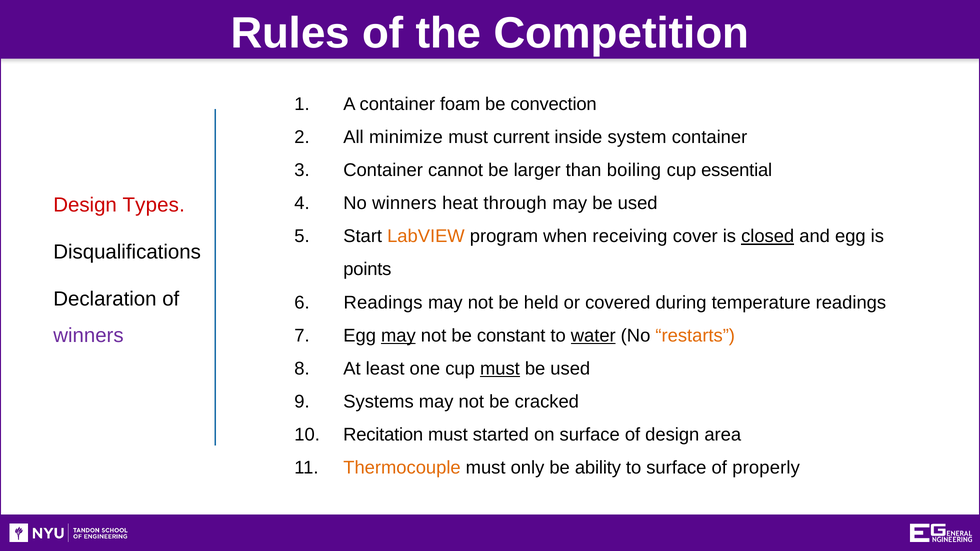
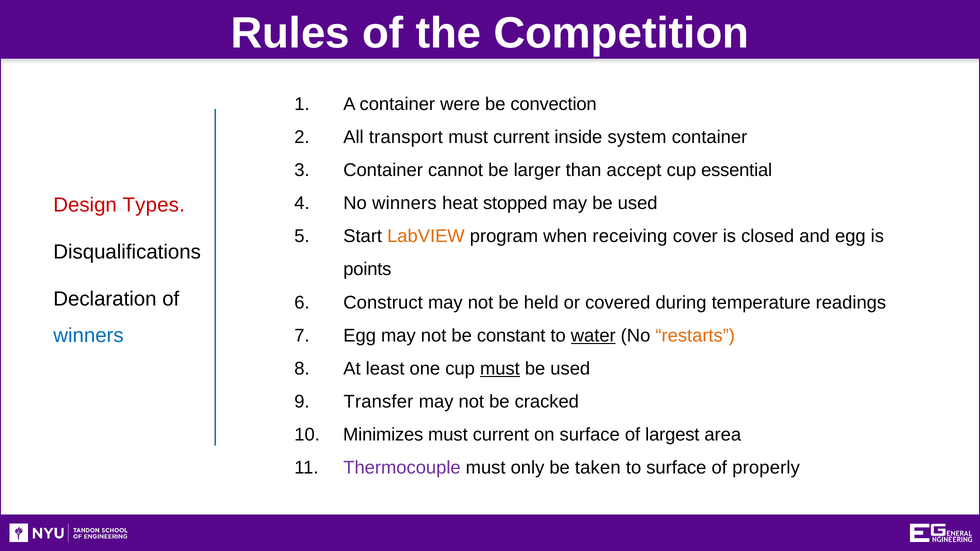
foam: foam -> were
minimize: minimize -> transport
boiling: boiling -> accept
through: through -> stopped
closed underline: present -> none
Readings at (383, 303): Readings -> Construct
winners at (88, 336) colour: purple -> blue
may at (398, 336) underline: present -> none
Systems: Systems -> Transfer
Recitation: Recitation -> Minimizes
started at (501, 435): started -> current
of design: design -> largest
Thermocouple colour: orange -> purple
ability: ability -> taken
